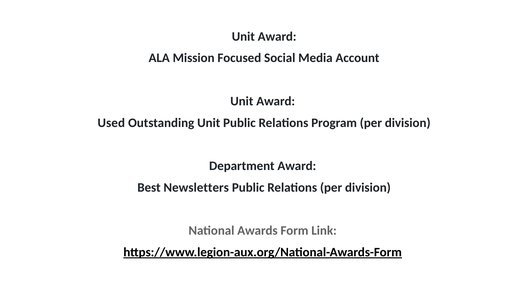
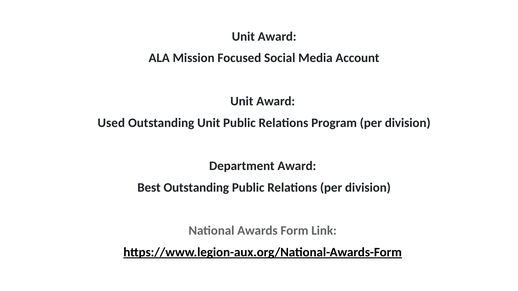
Best Newsletters: Newsletters -> Outstanding
